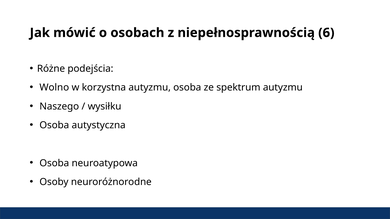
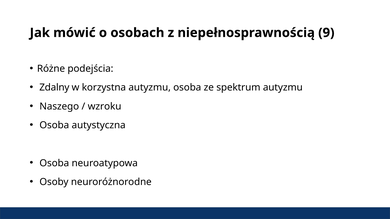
6: 6 -> 9
Wolno: Wolno -> Zdalny
wysiłku: wysiłku -> wzroku
